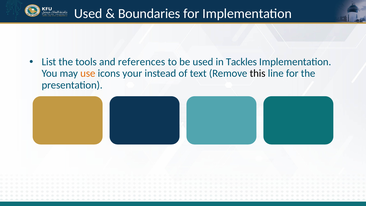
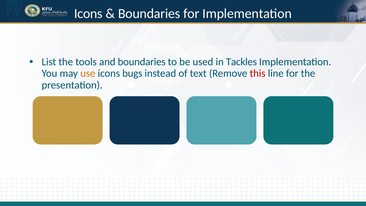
Used at (88, 14): Used -> Icons
and references: references -> boundaries
your: your -> bugs
this colour: black -> red
